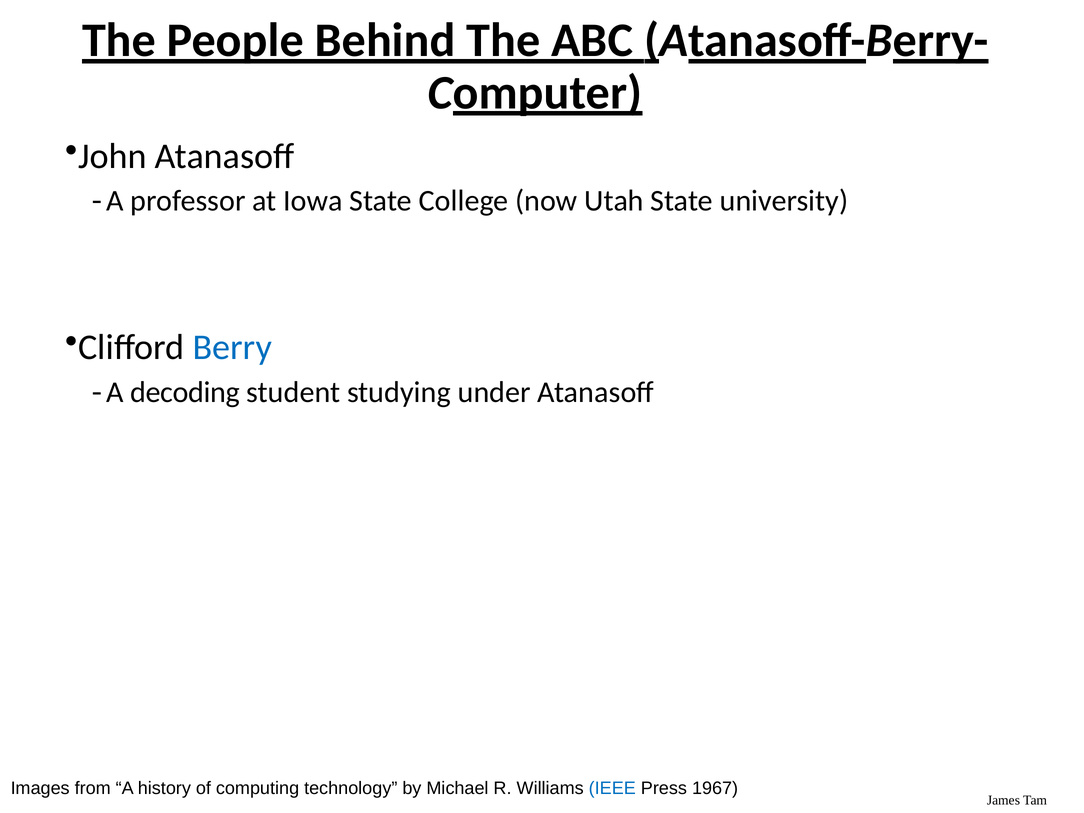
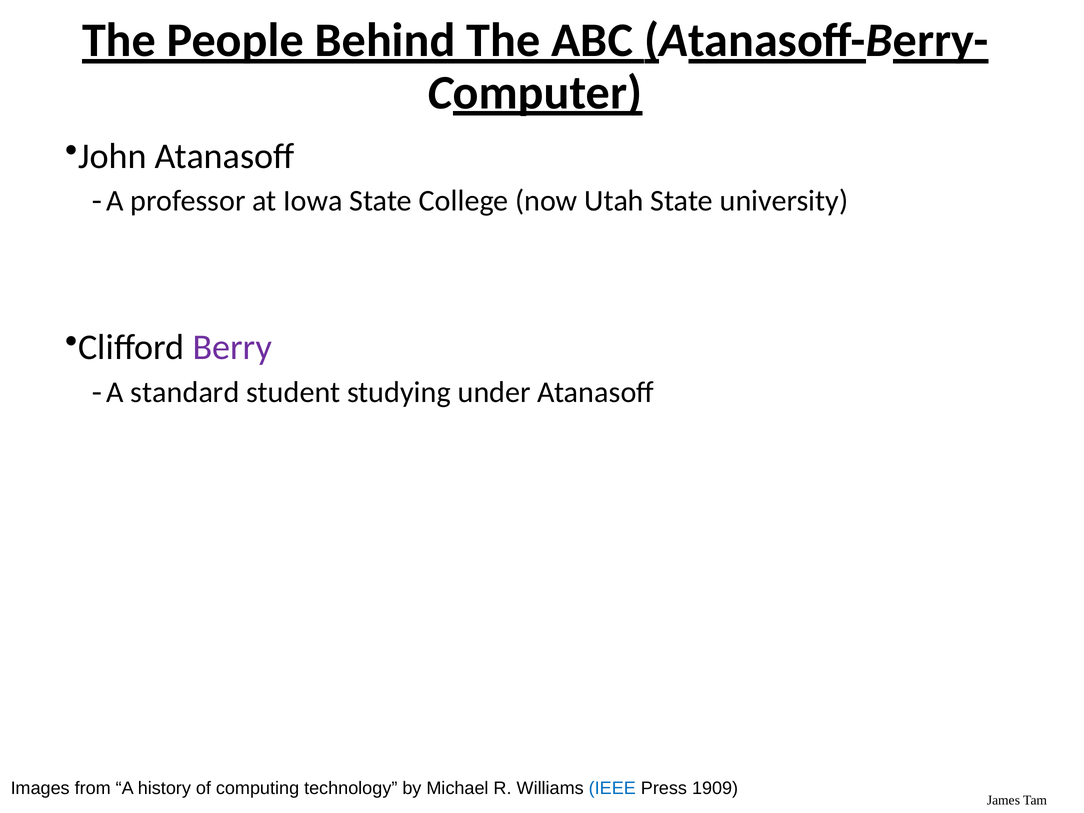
Berry colour: blue -> purple
decoding: decoding -> standard
1967: 1967 -> 1909
